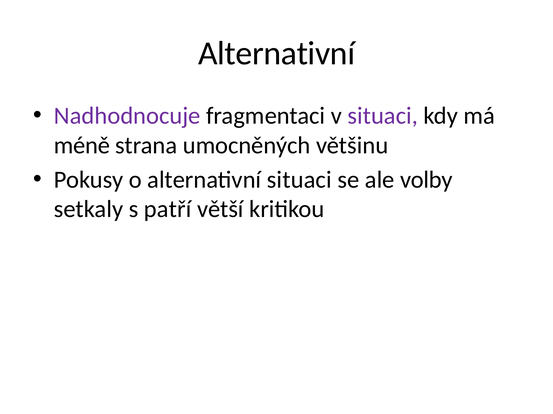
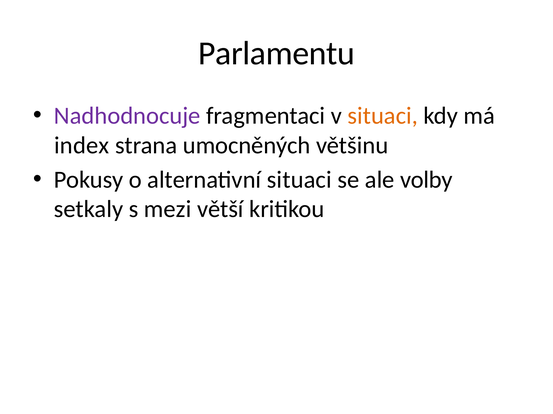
Alternativní at (277, 54): Alternativní -> Parlamentu
situaci at (383, 116) colour: purple -> orange
méně: méně -> index
patří: patří -> mezi
